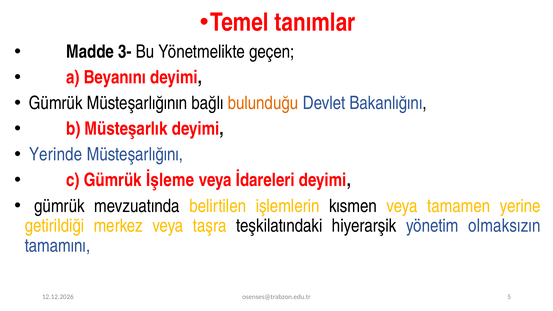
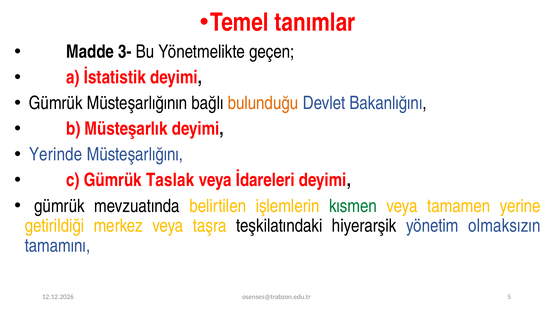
Beyanını: Beyanını -> İstatistik
İşleme: İşleme -> Taslak
kısmen colour: black -> green
